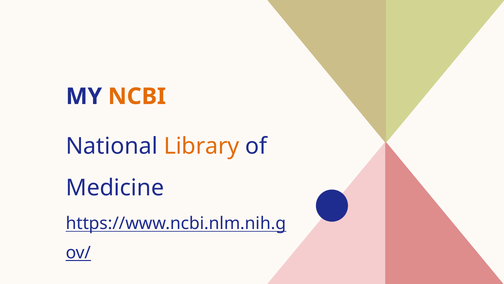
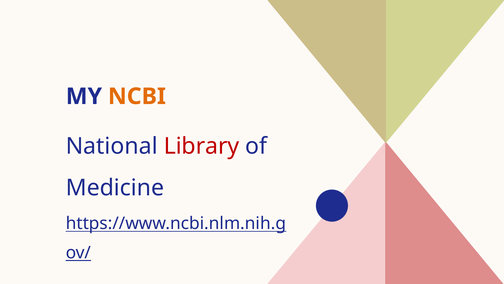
Library colour: orange -> red
